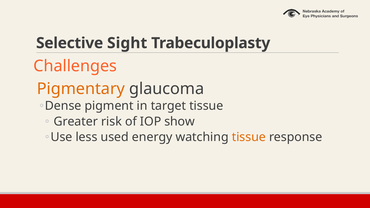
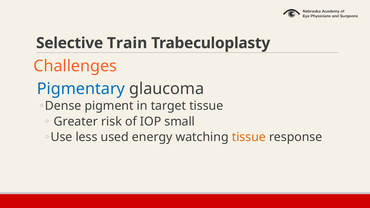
Sight: Sight -> Train
Pigmentary colour: orange -> blue
show: show -> small
